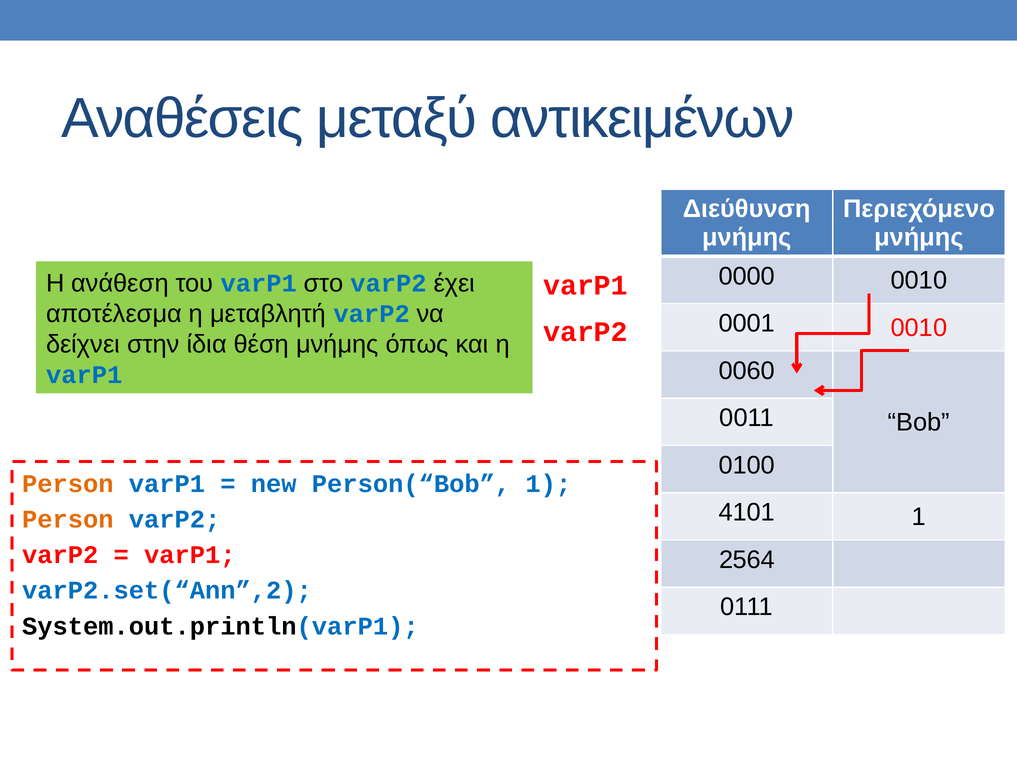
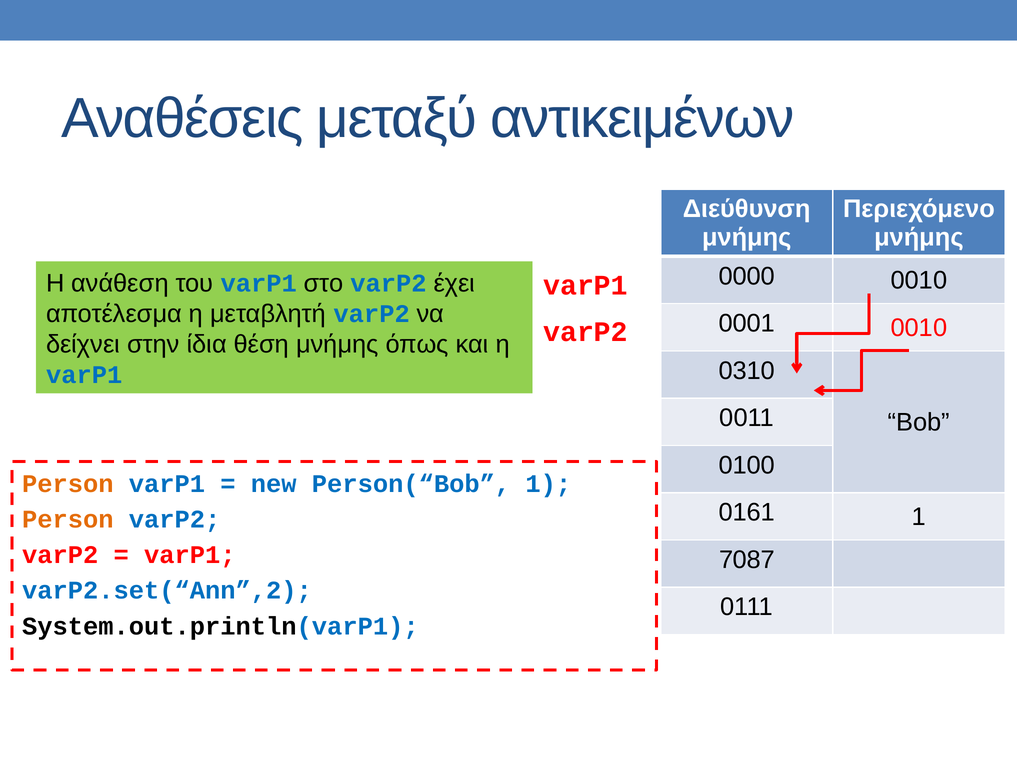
0060: 0060 -> 0310
4101: 4101 -> 0161
2564: 2564 -> 7087
